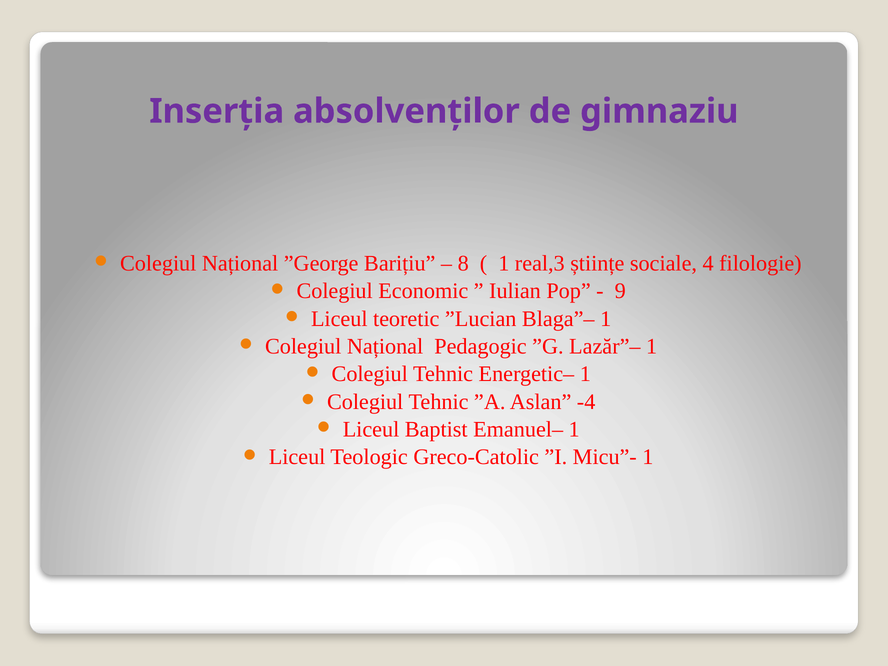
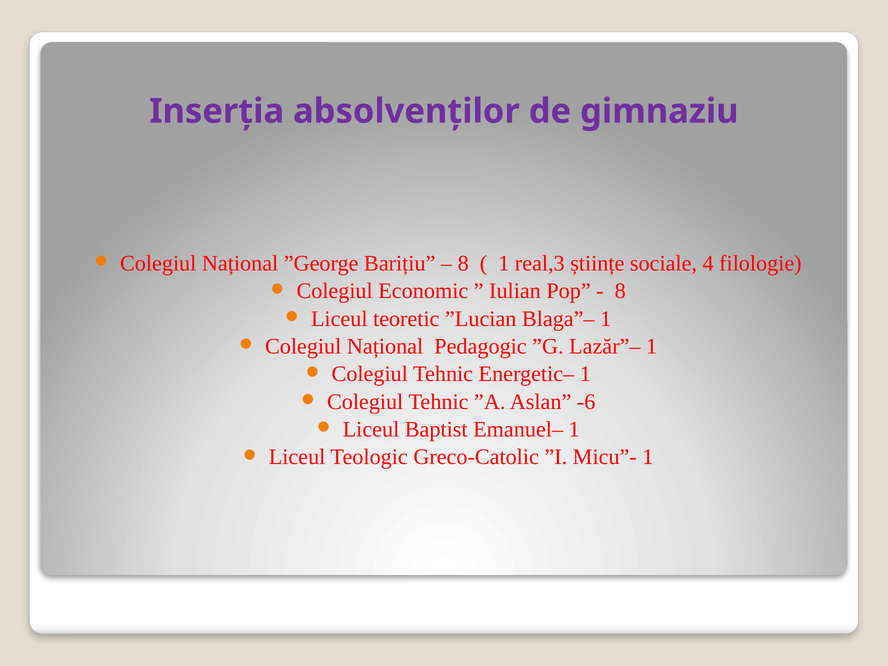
9 at (620, 291): 9 -> 8
-4: -4 -> -6
